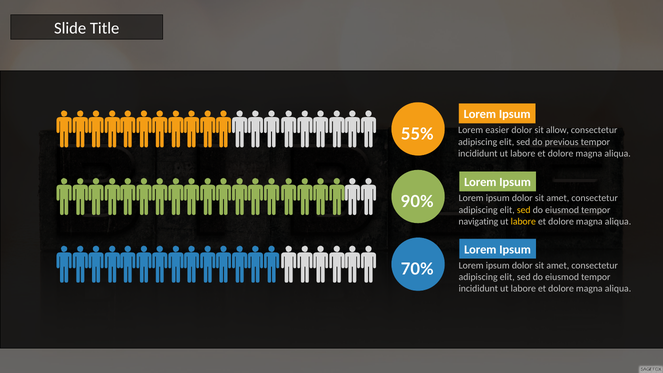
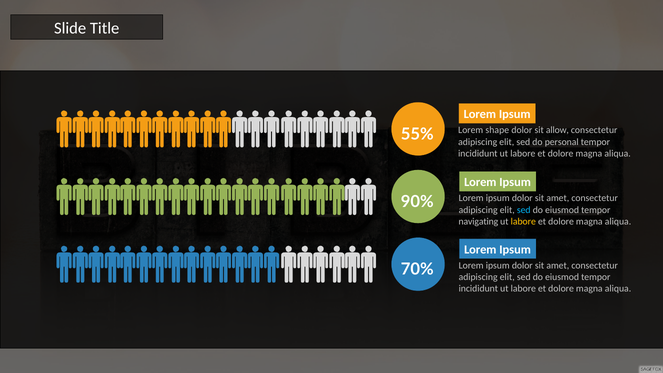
easier: easier -> shape
previous: previous -> personal
sed at (524, 210) colour: yellow -> light blue
